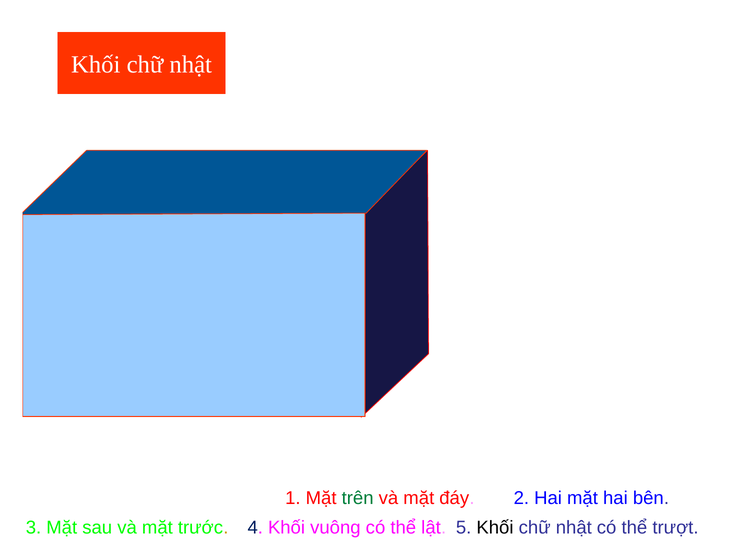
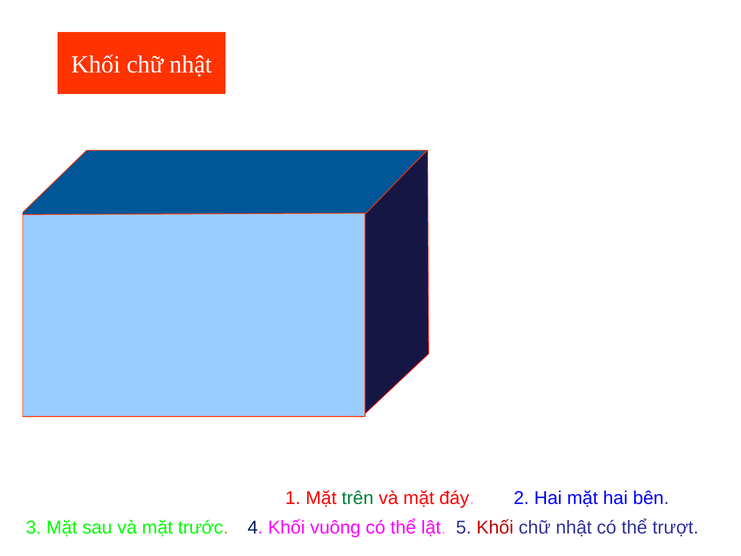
Khối at (495, 528) colour: black -> red
